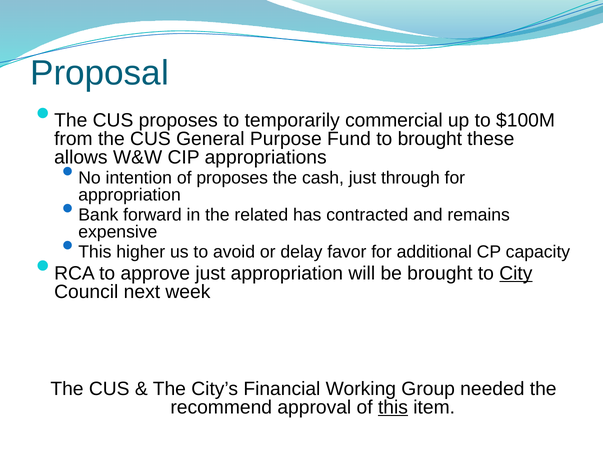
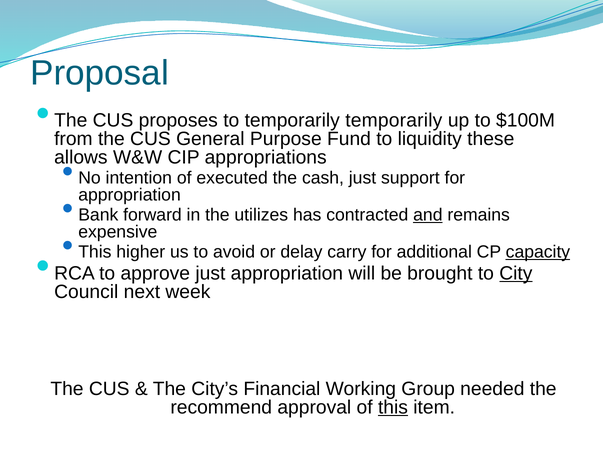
temporarily commercial: commercial -> temporarily
to brought: brought -> liquidity
of proposes: proposes -> executed
through: through -> support
related: related -> utilizes
and underline: none -> present
favor: favor -> carry
capacity underline: none -> present
